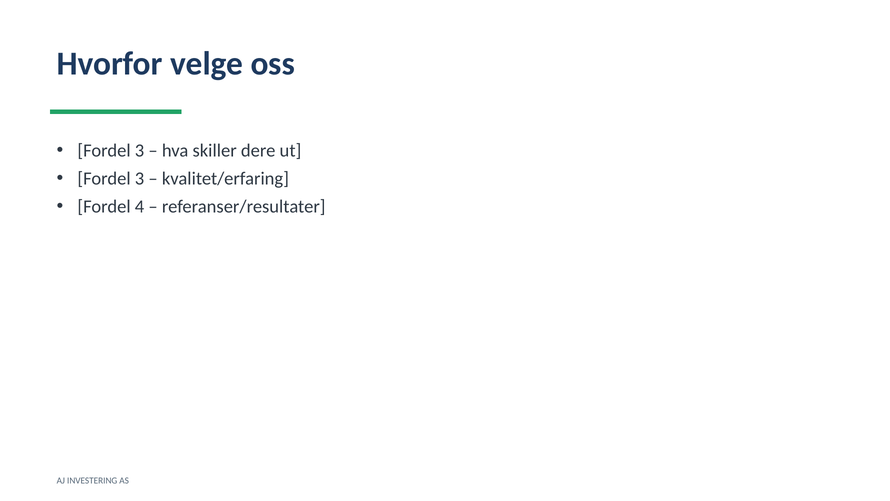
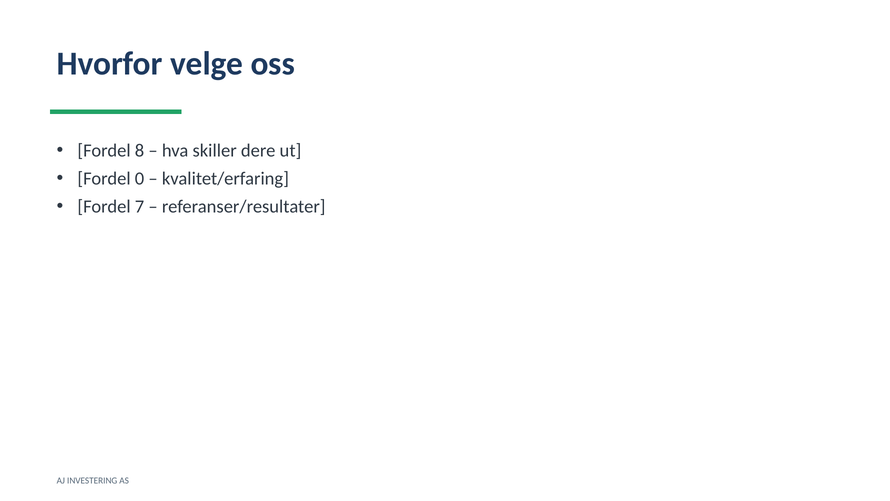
3 at (140, 151): 3 -> 8
3 at (140, 179): 3 -> 0
4: 4 -> 7
